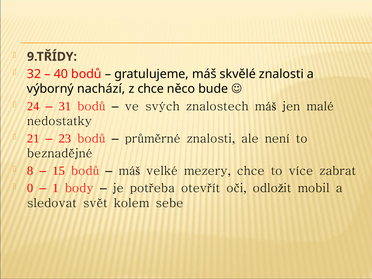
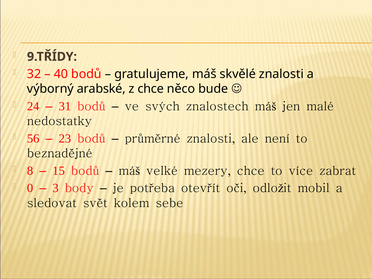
nachází: nachází -> arabské
21: 21 -> 56
1: 1 -> 3
